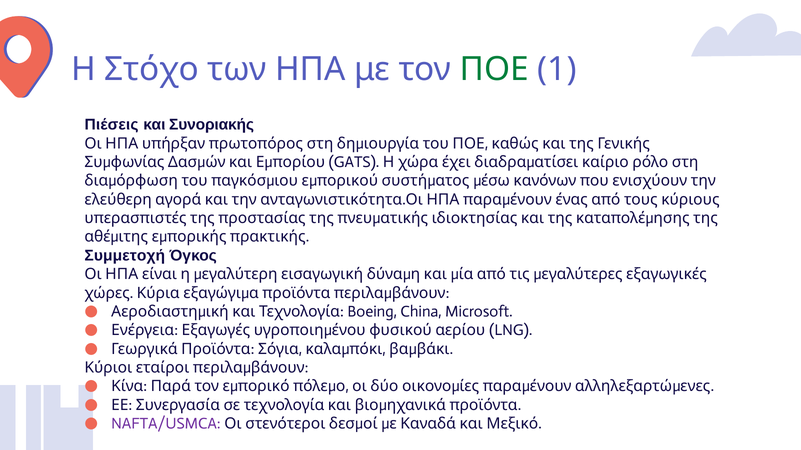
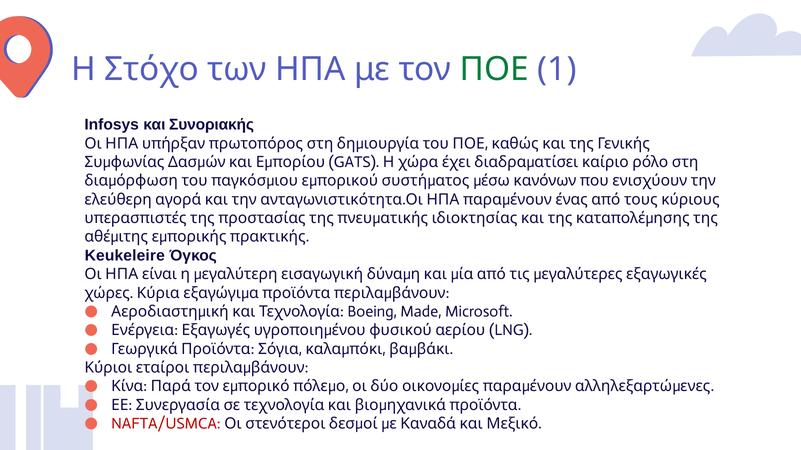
Πιέσεις: Πιέσεις -> Infosys
Συμμετοχή: Συμμετοχή -> Keukeleire
China: China -> Made
NAFTA/USMCA colour: purple -> red
